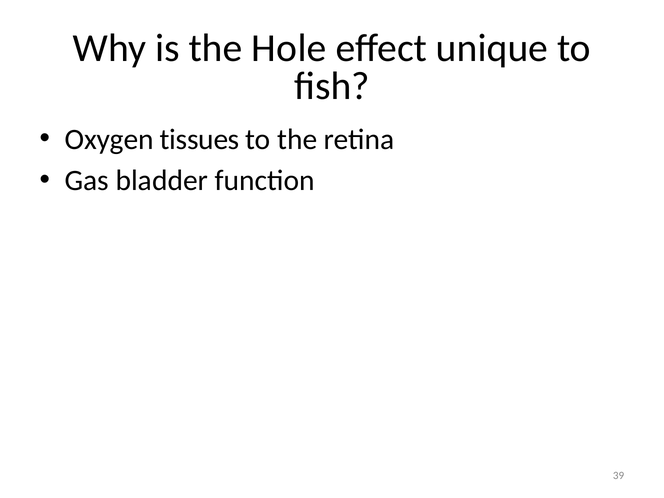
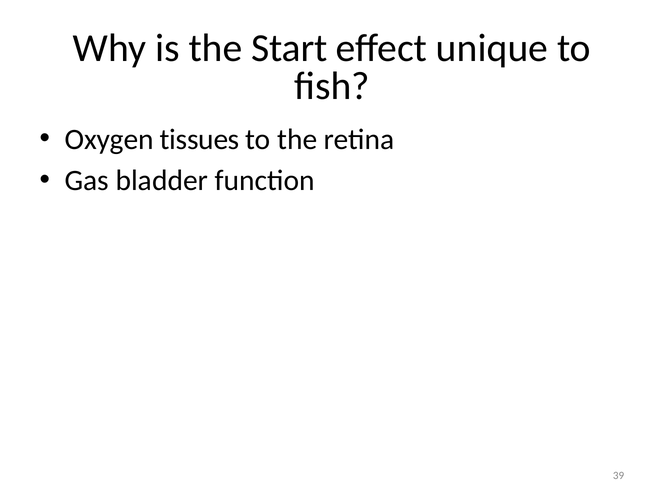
Hole: Hole -> Start
